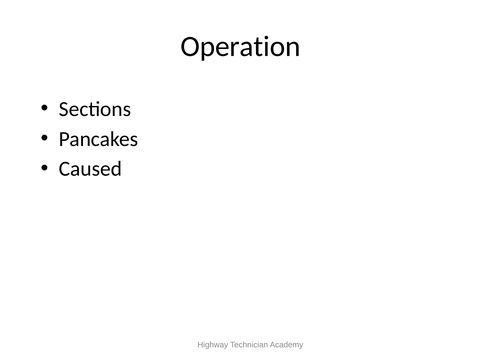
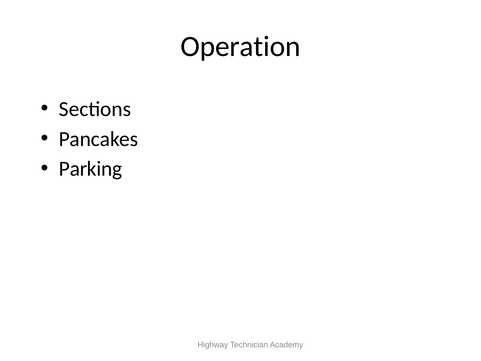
Caused: Caused -> Parking
